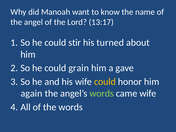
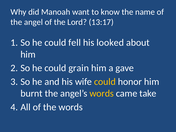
stir: stir -> fell
turned: turned -> looked
again: again -> burnt
words at (102, 93) colour: light green -> yellow
came wife: wife -> take
